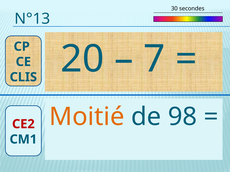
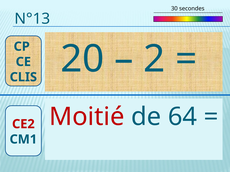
7: 7 -> 2
Moitié colour: orange -> red
98: 98 -> 64
